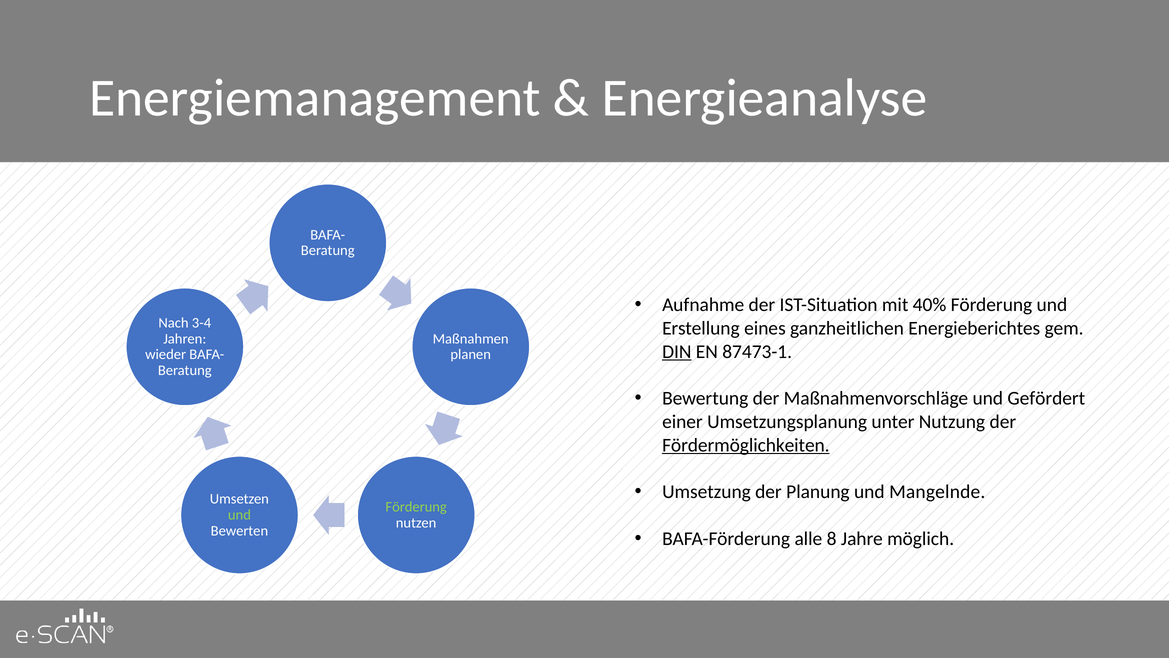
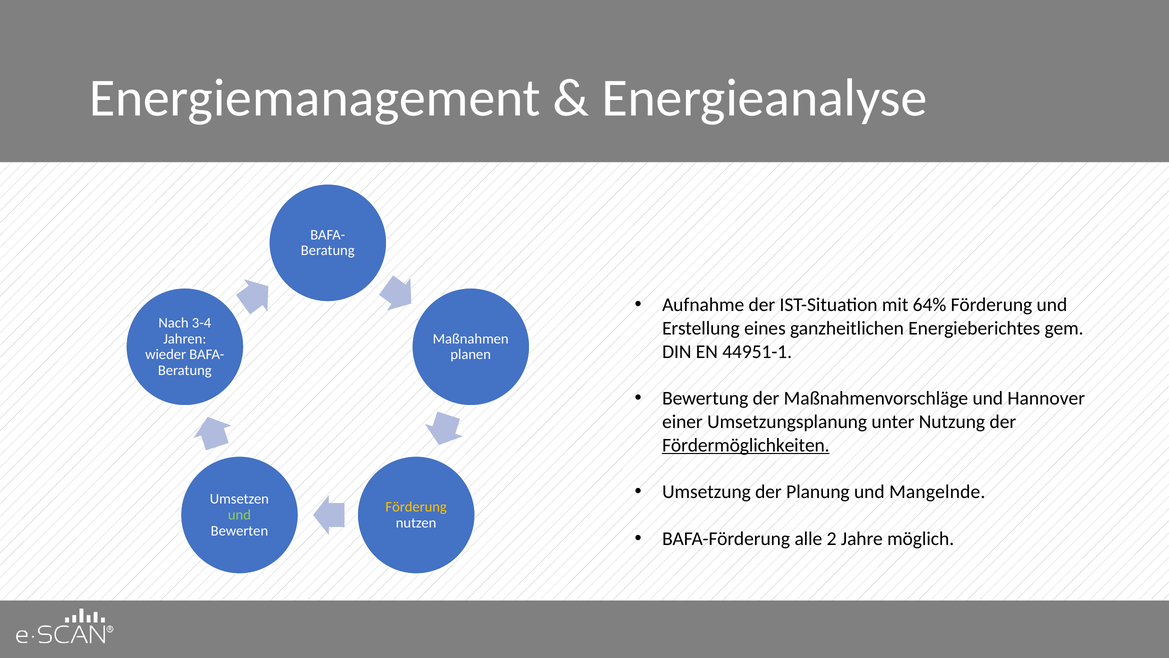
40%: 40% -> 64%
DIN underline: present -> none
87473-1: 87473-1 -> 44951-1
Gefördert: Gefördert -> Hannover
Förderung at (416, 507) colour: light green -> yellow
8: 8 -> 2
